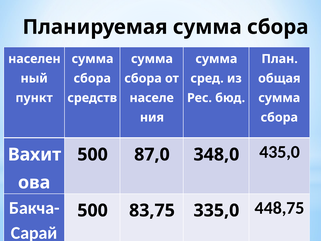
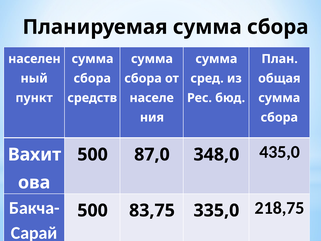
448,75: 448,75 -> 218,75
